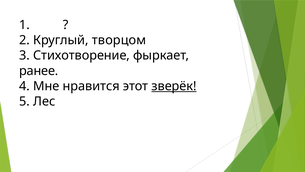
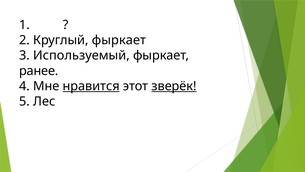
Круглый творцом: творцом -> фыркает
Стихотворение: Стихотворение -> Используемый
нравится underline: none -> present
